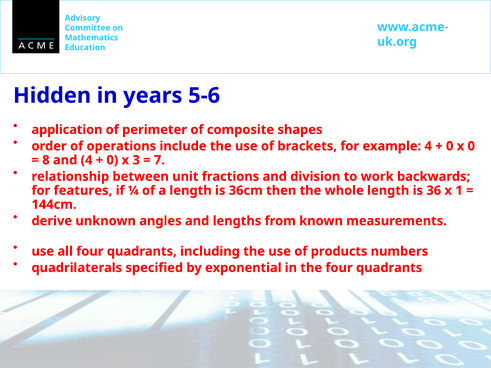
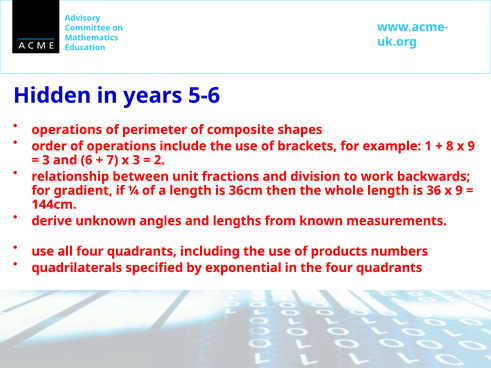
application at (67, 130): application -> operations
example 4: 4 -> 1
0 at (450, 146): 0 -> 8
0 at (471, 146): 0 -> 9
8 at (46, 160): 8 -> 3
and 4: 4 -> 6
0 at (112, 160): 0 -> 7
7: 7 -> 2
features: features -> gradient
36 x 1: 1 -> 9
